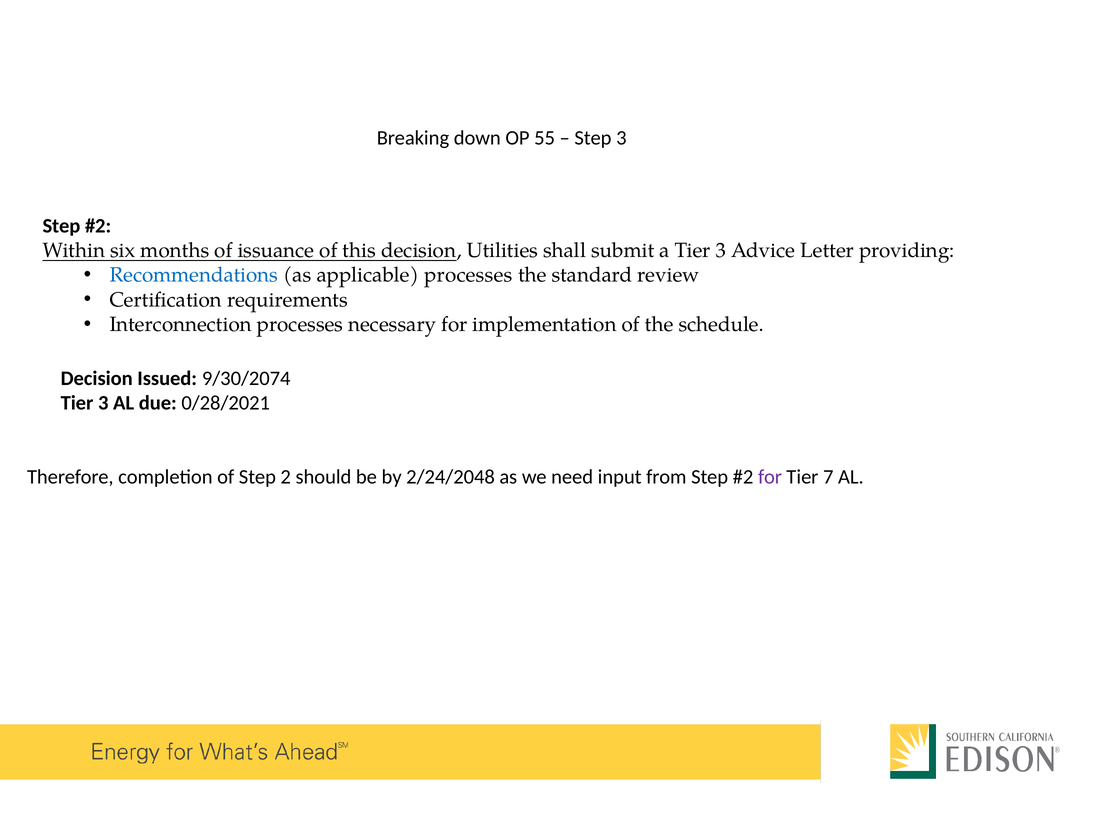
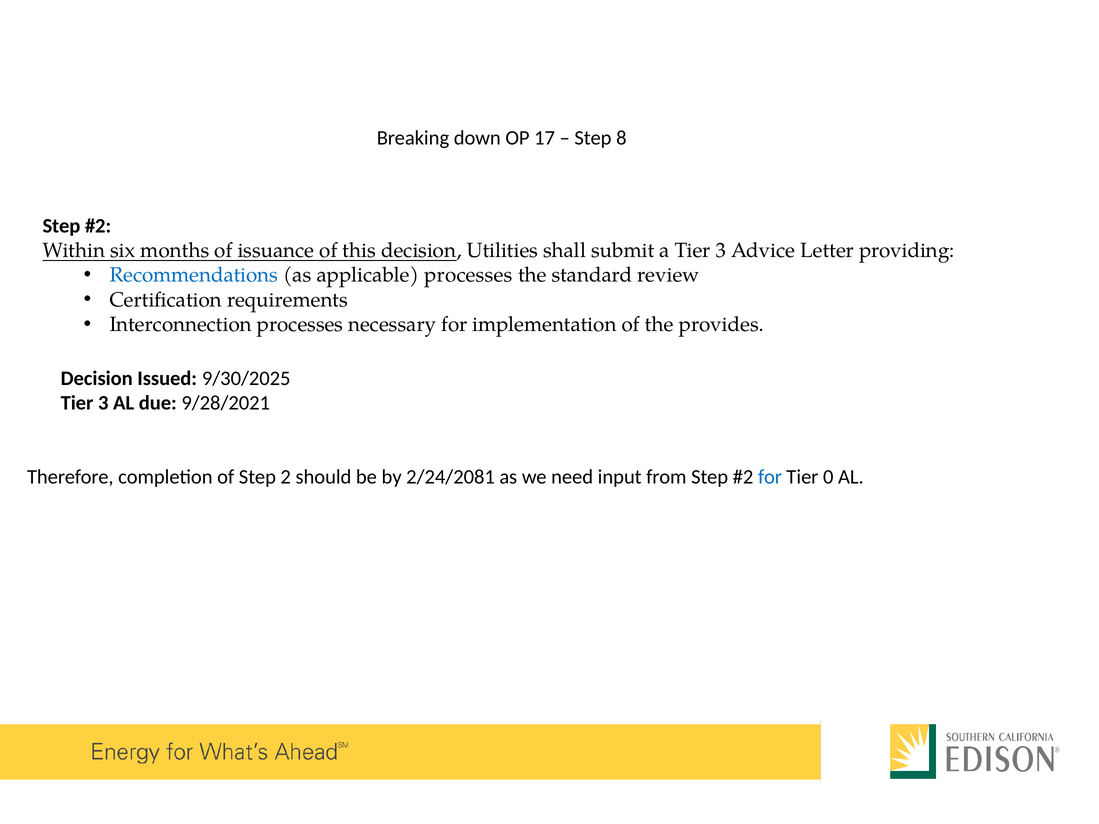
55: 55 -> 17
Step 3: 3 -> 8
schedule: schedule -> provides
9/30/2074: 9/30/2074 -> 9/30/2025
0/28/2021: 0/28/2021 -> 9/28/2021
2/24/2048: 2/24/2048 -> 2/24/2081
for at (770, 477) colour: purple -> blue
7: 7 -> 0
